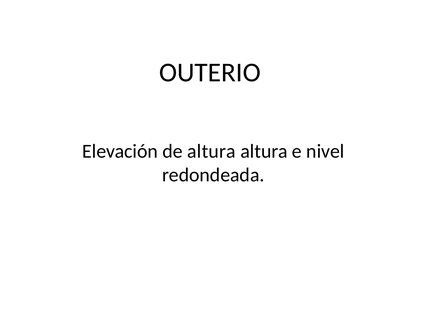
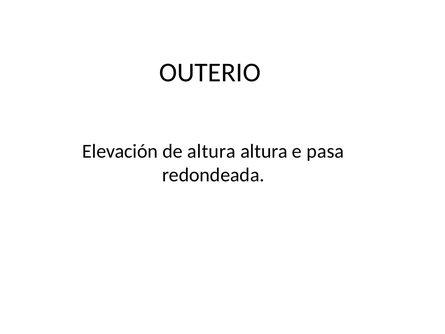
nivel: nivel -> pasa
